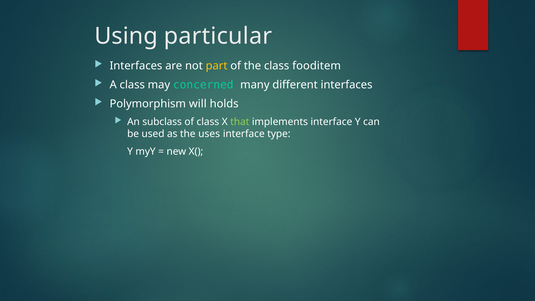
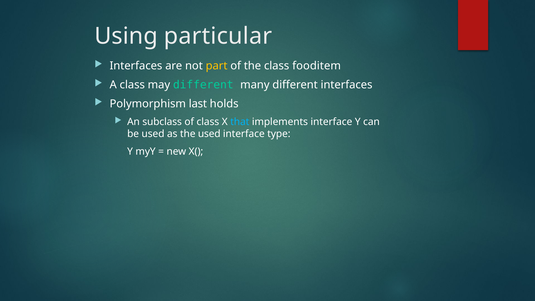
may concerned: concerned -> different
will: will -> last
that colour: light green -> light blue
the uses: uses -> used
